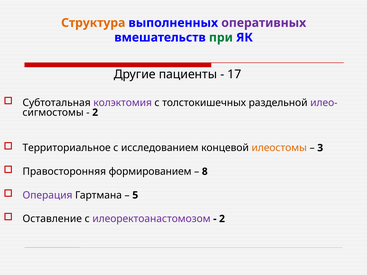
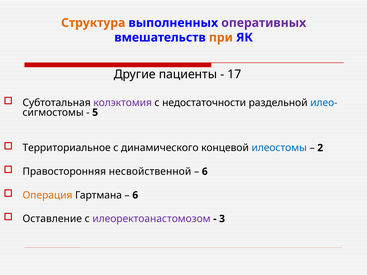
при colour: green -> orange
толстокишечных: толстокишечных -> недостаточности
илео- colour: purple -> blue
2 at (95, 113): 2 -> 5
исследованием: исследованием -> динамического
илеостомы colour: orange -> blue
3: 3 -> 2
формированием: формированием -> несвойственной
8 at (205, 172): 8 -> 6
Операция colour: purple -> orange
5 at (135, 195): 5 -> 6
2 at (222, 219): 2 -> 3
